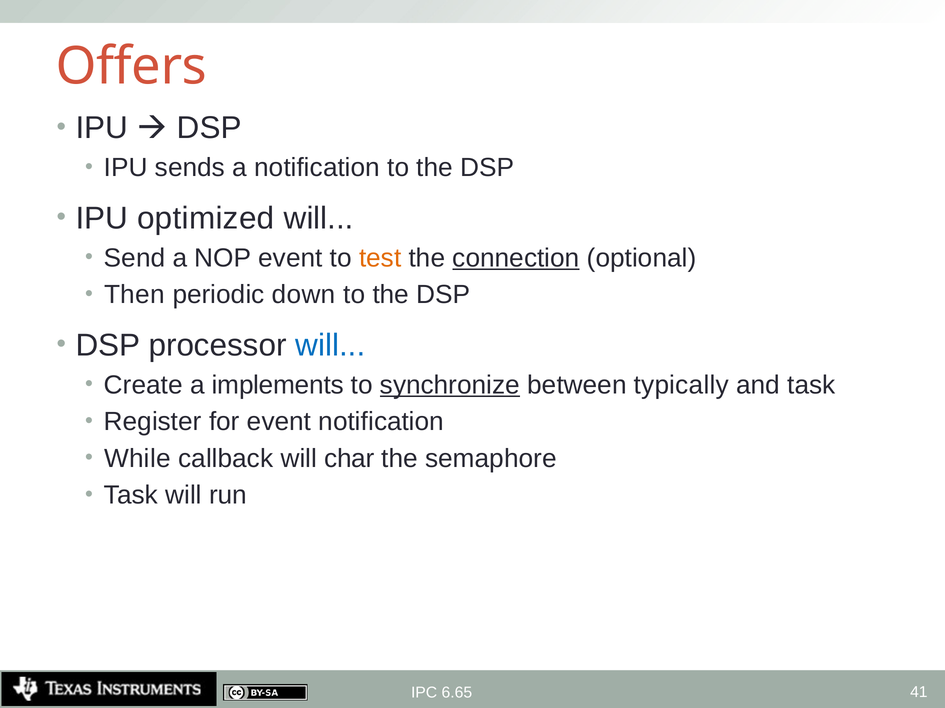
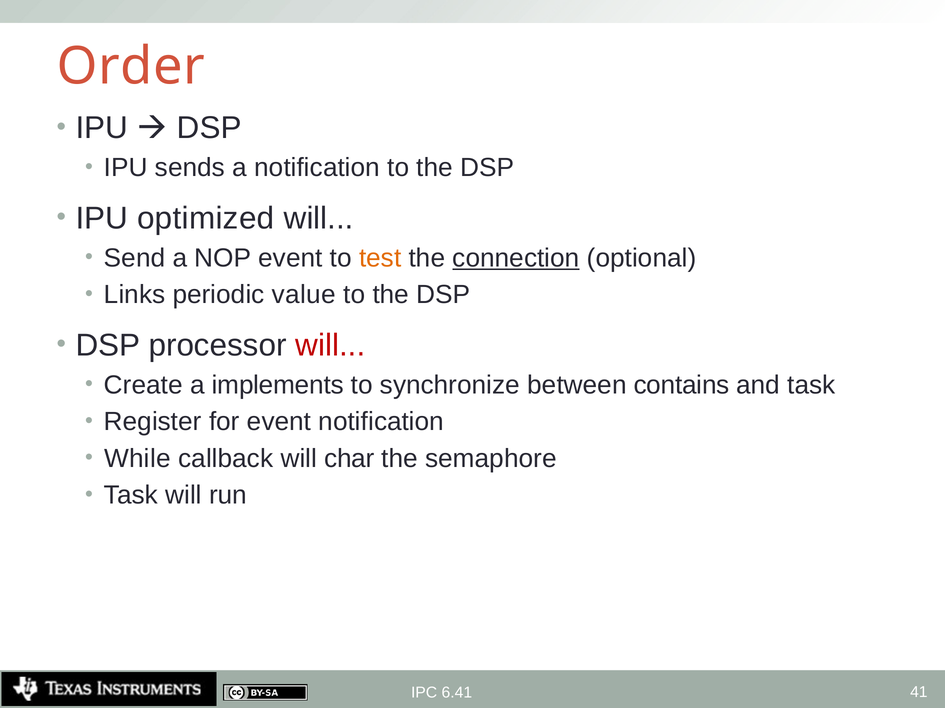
Offers: Offers -> Order
Then: Then -> Links
down: down -> value
will at (330, 346) colour: blue -> red
synchronize underline: present -> none
typically: typically -> contains
6.65: 6.65 -> 6.41
